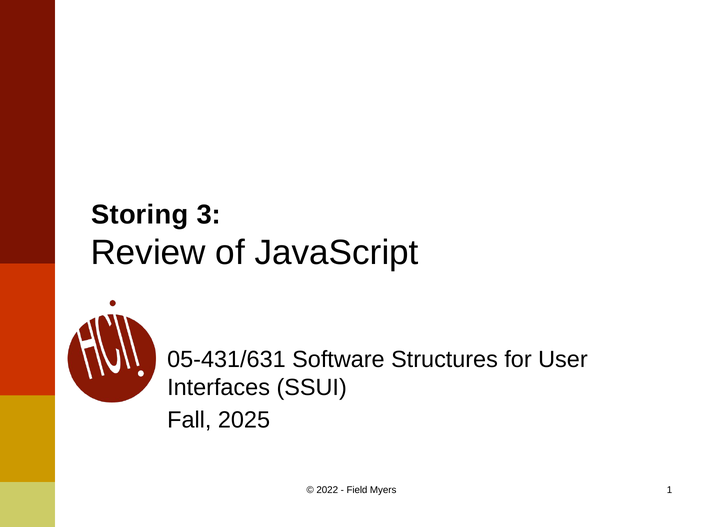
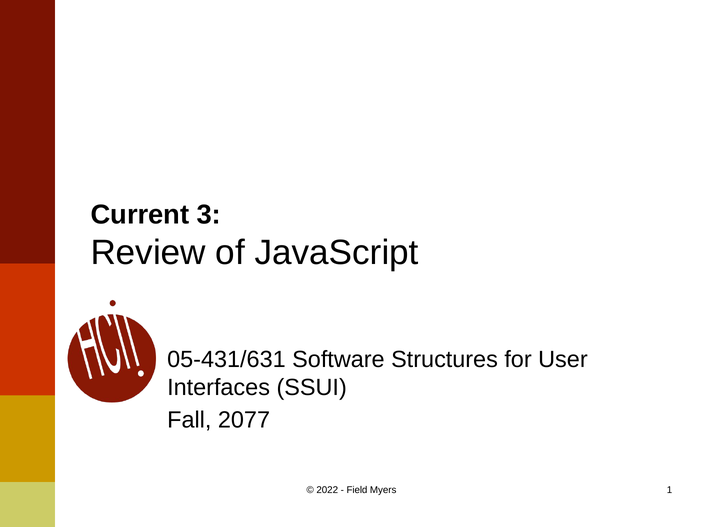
Storing: Storing -> Current
2025: 2025 -> 2077
